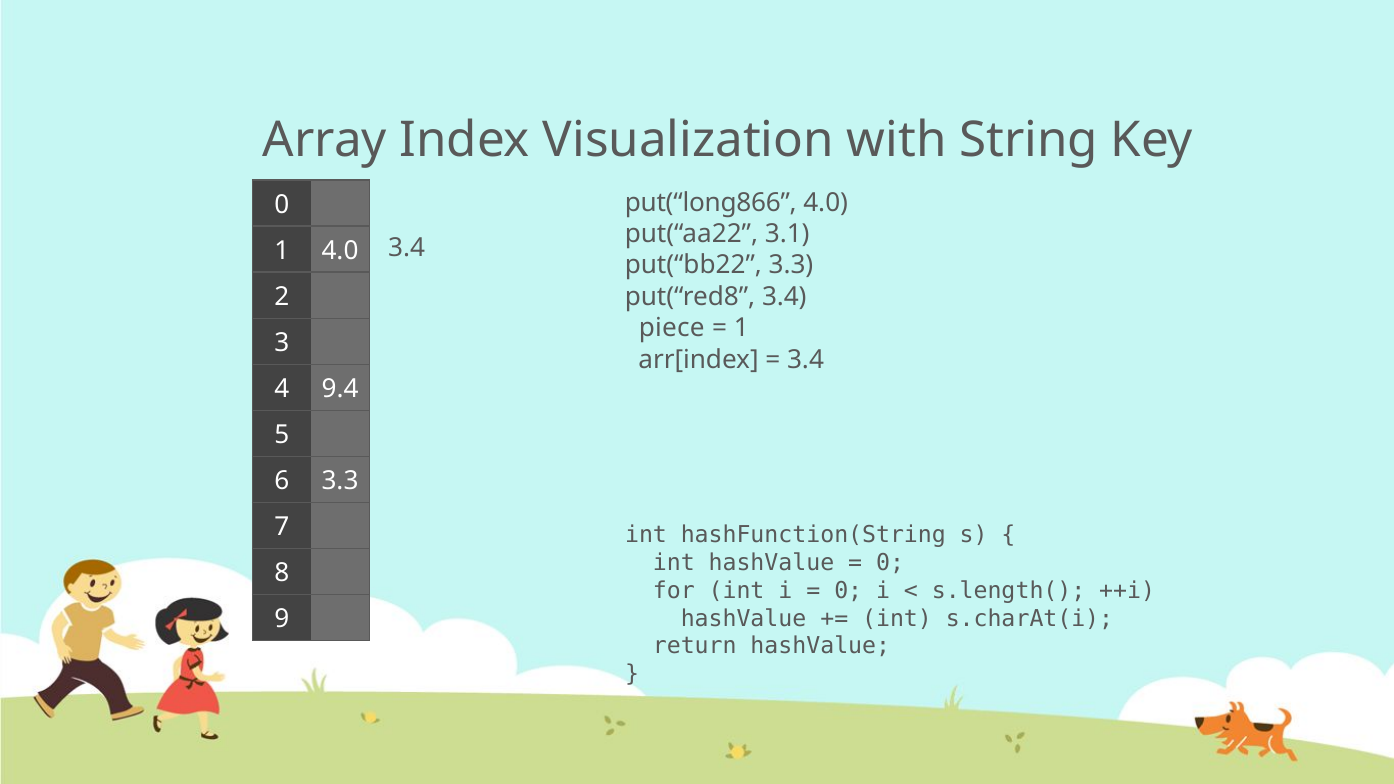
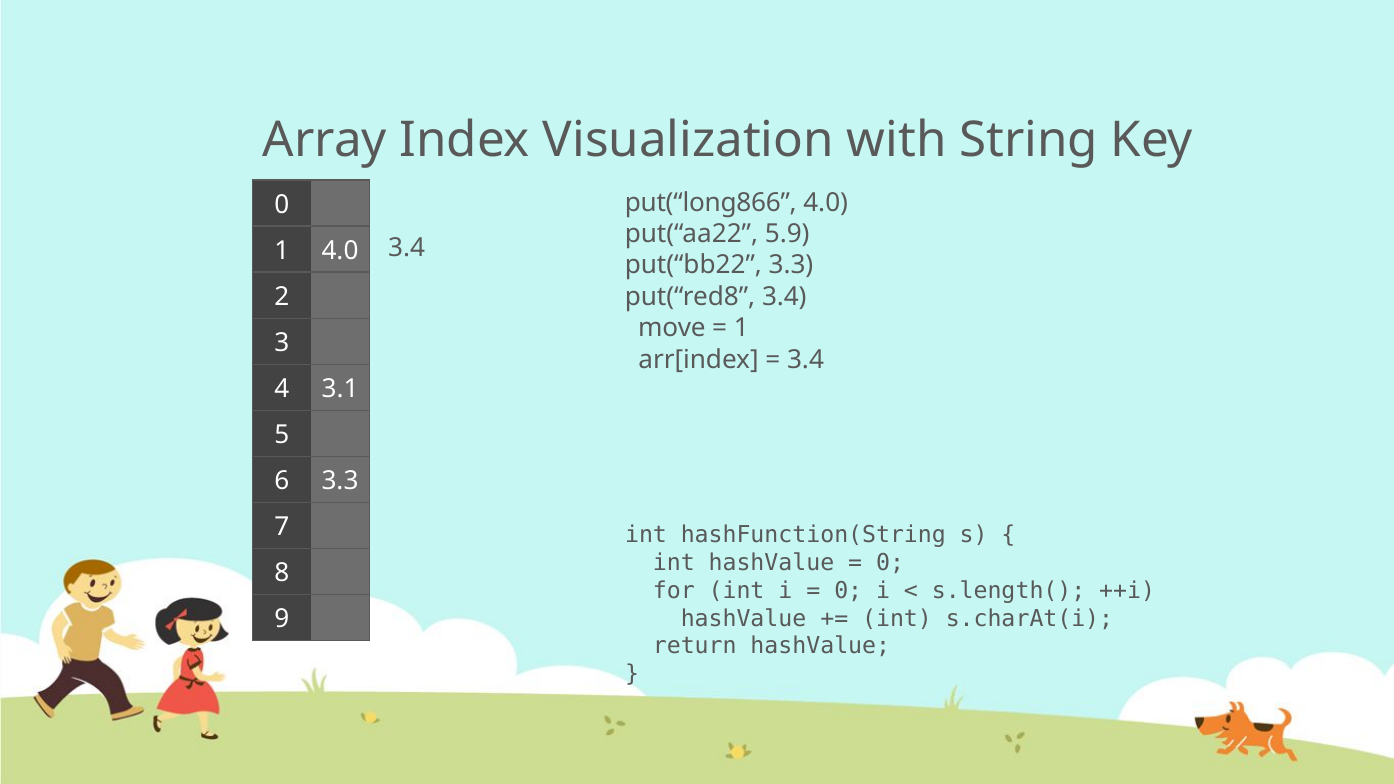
3.1: 3.1 -> 5.9
piece: piece -> move
9.4: 9.4 -> 3.1
